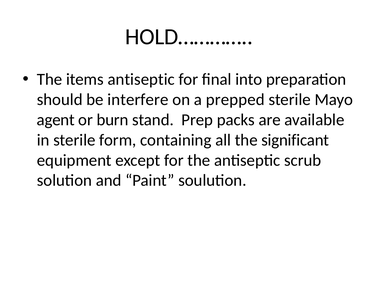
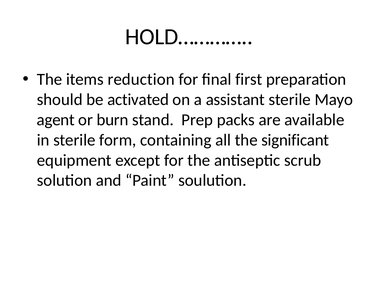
items antiseptic: antiseptic -> reduction
into: into -> first
interfere: interfere -> activated
prepped: prepped -> assistant
